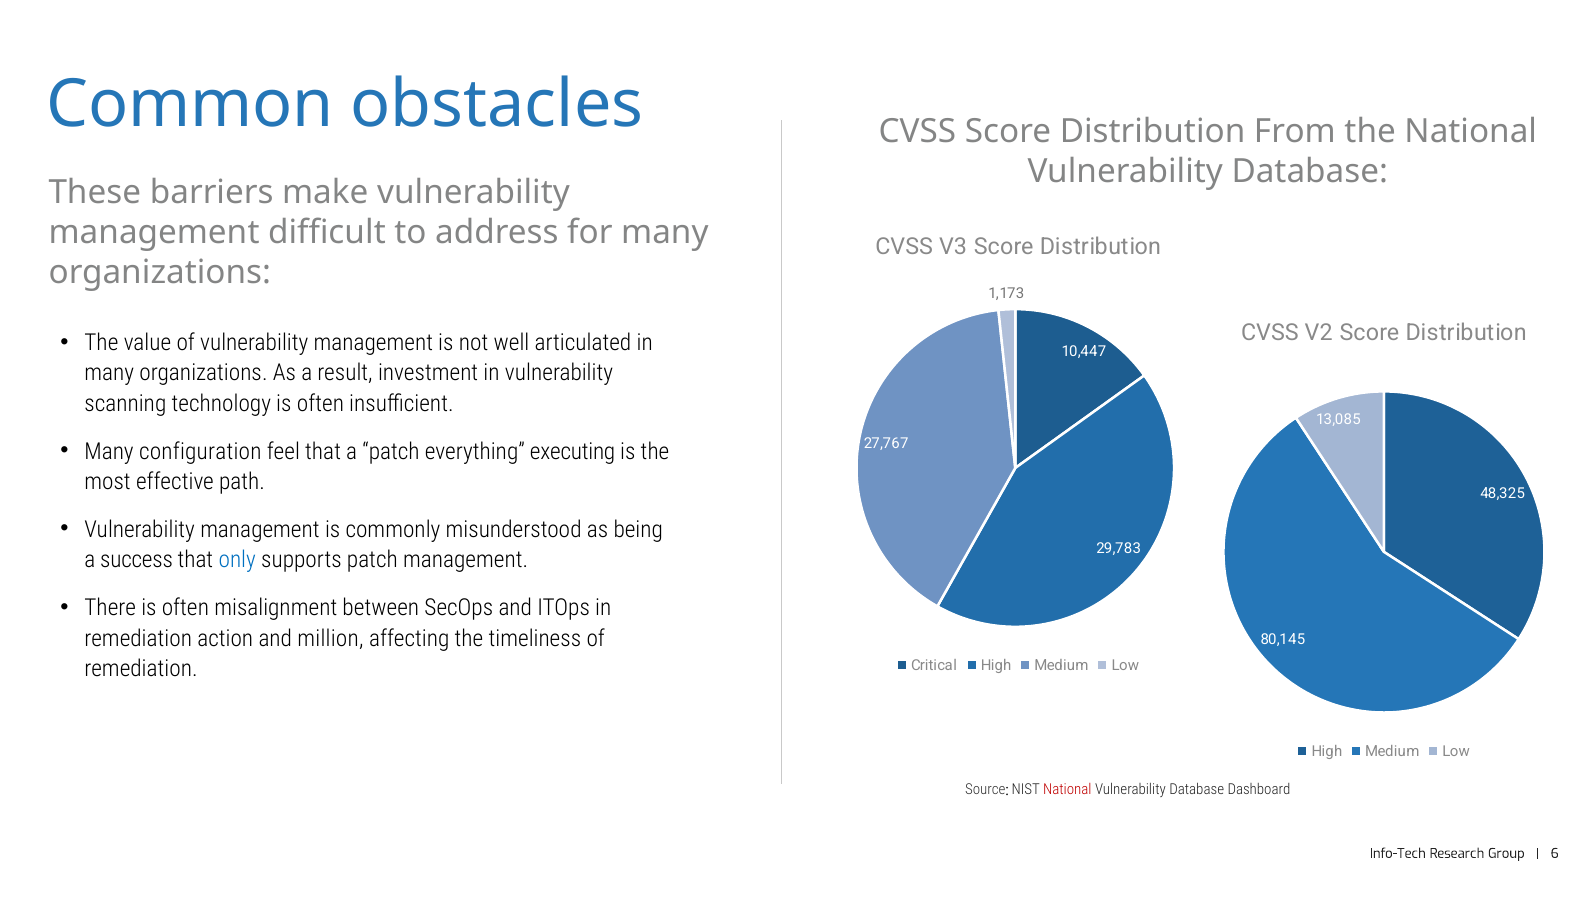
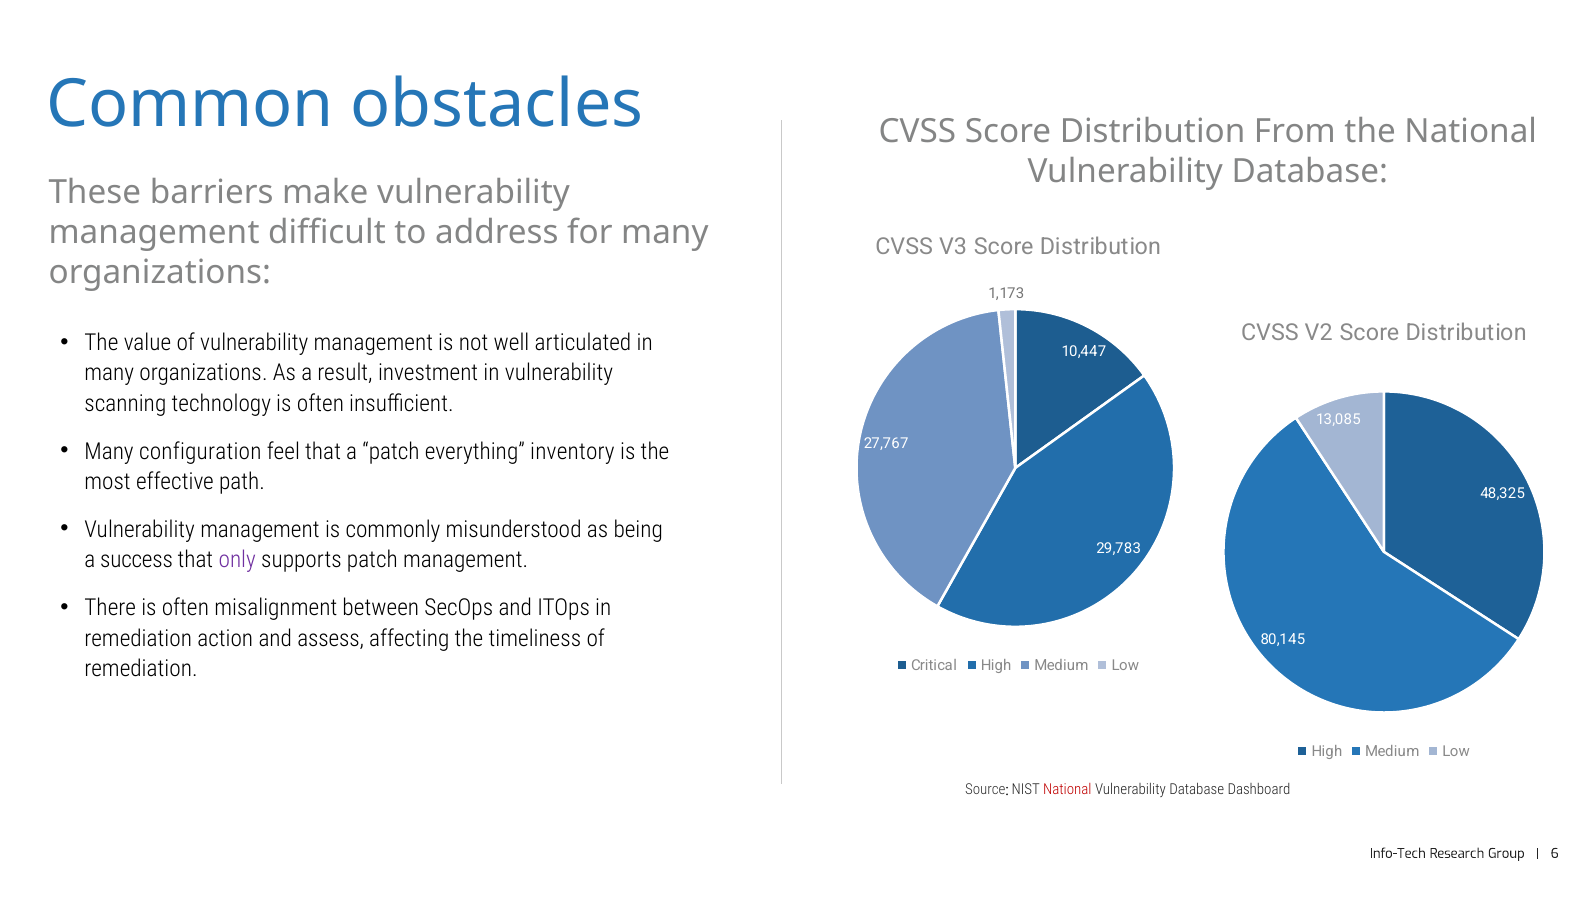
executing: executing -> inventory
only colour: blue -> purple
million: million -> assess
